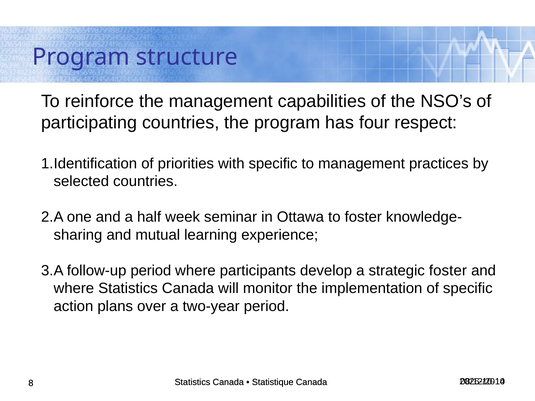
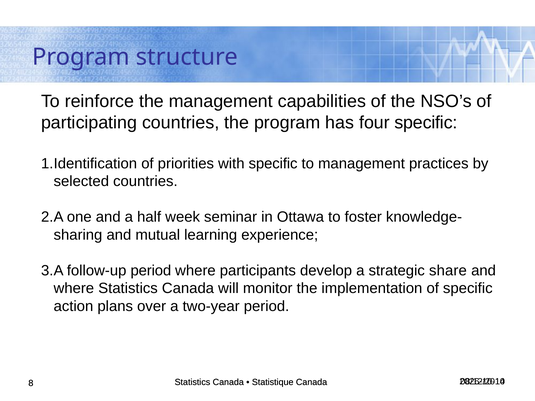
four respect: respect -> specific
strategic foster: foster -> share
